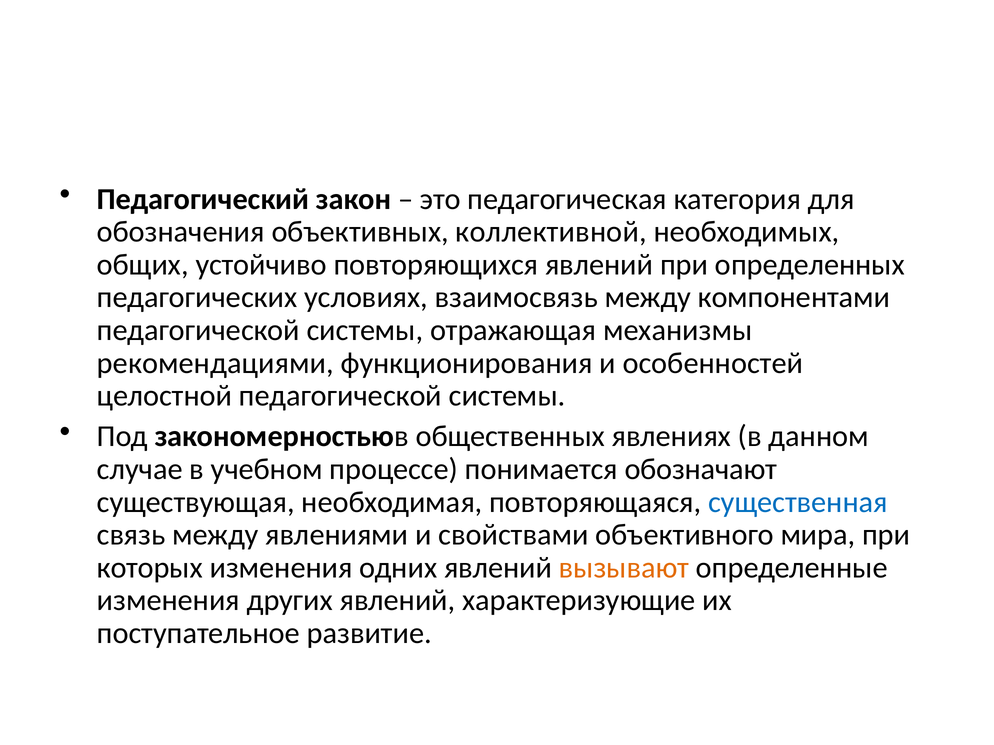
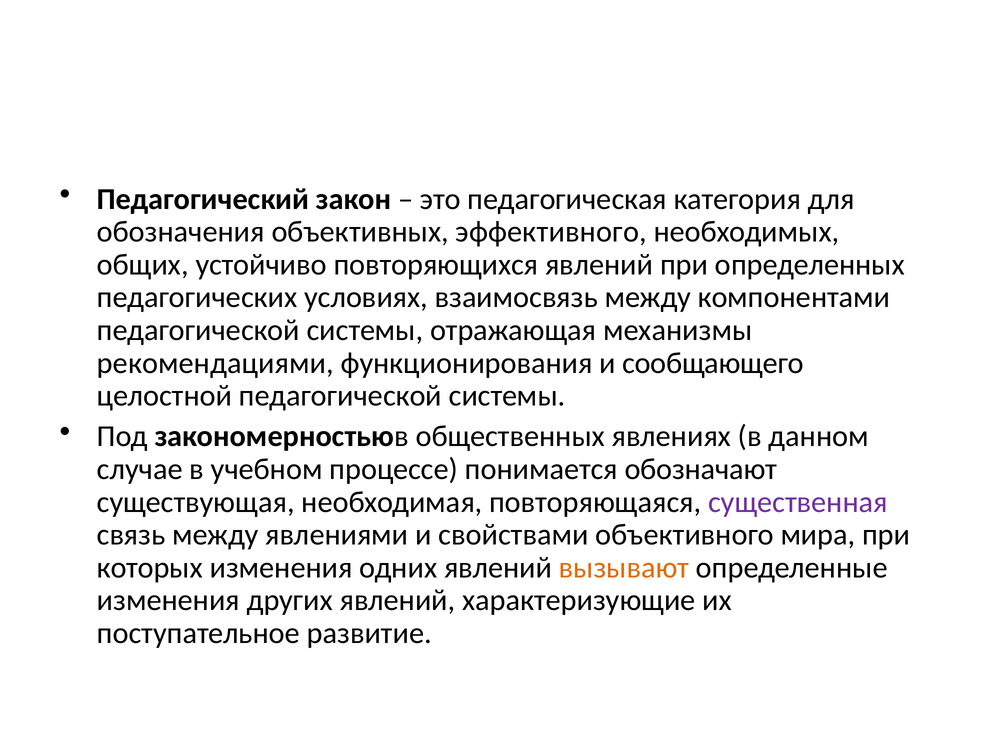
коллективной: коллективной -> эффективного
особенностей: особенностей -> сообщающего
существенная colour: blue -> purple
